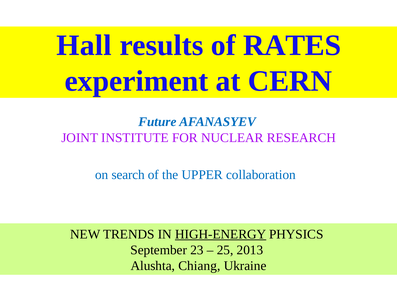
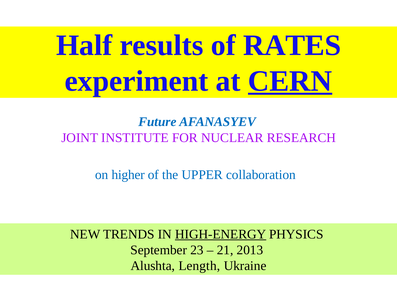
Hall: Hall -> Half
CERN underline: none -> present
search: search -> higher
25: 25 -> 21
Chiang: Chiang -> Length
